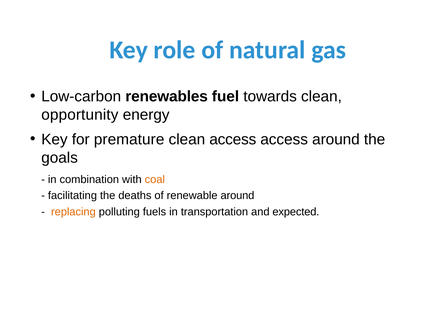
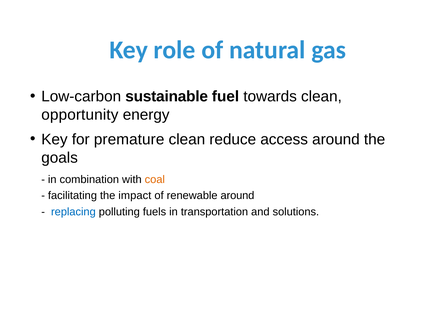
renewables: renewables -> sustainable
clean access: access -> reduce
deaths: deaths -> impact
replacing colour: orange -> blue
expected: expected -> solutions
